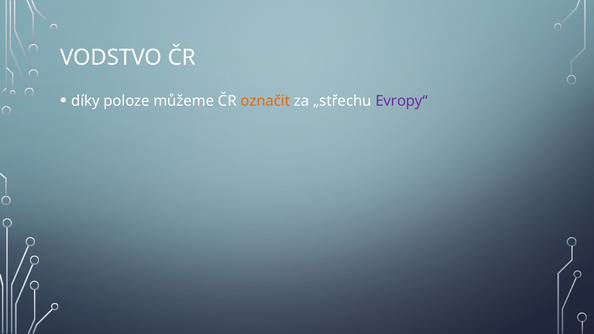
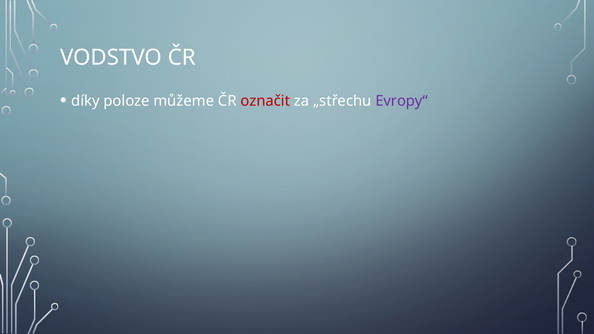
označit colour: orange -> red
